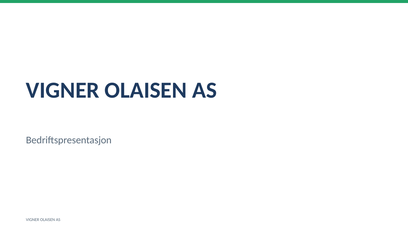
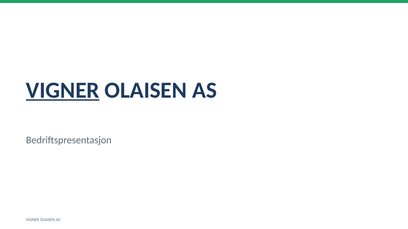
VIGNER at (63, 90) underline: none -> present
